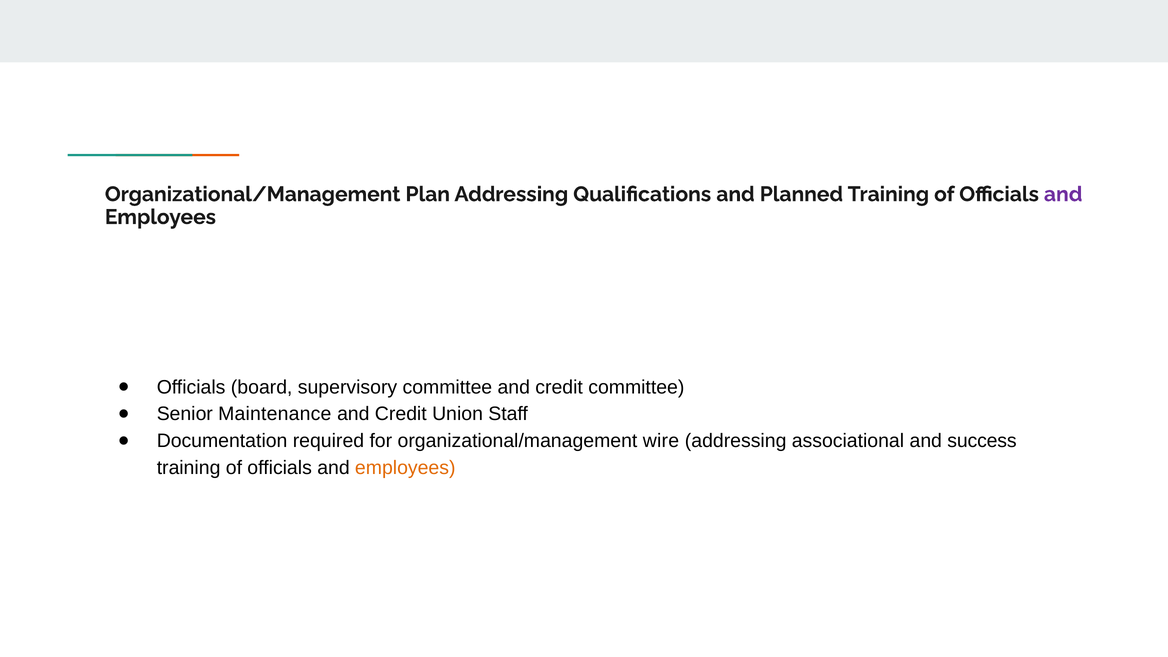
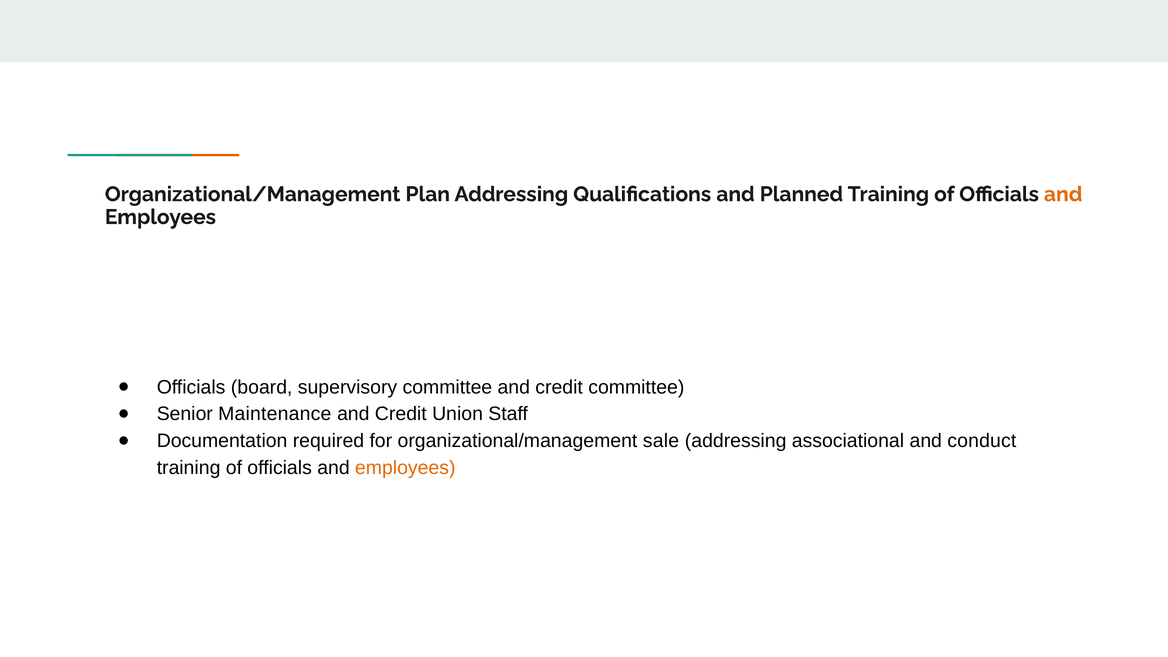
and at (1063, 194) colour: purple -> orange
wire: wire -> sale
success: success -> conduct
